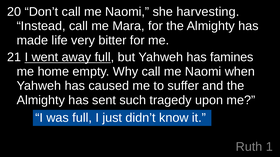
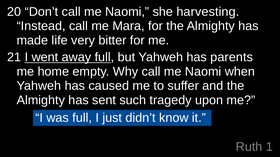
famines: famines -> parents
